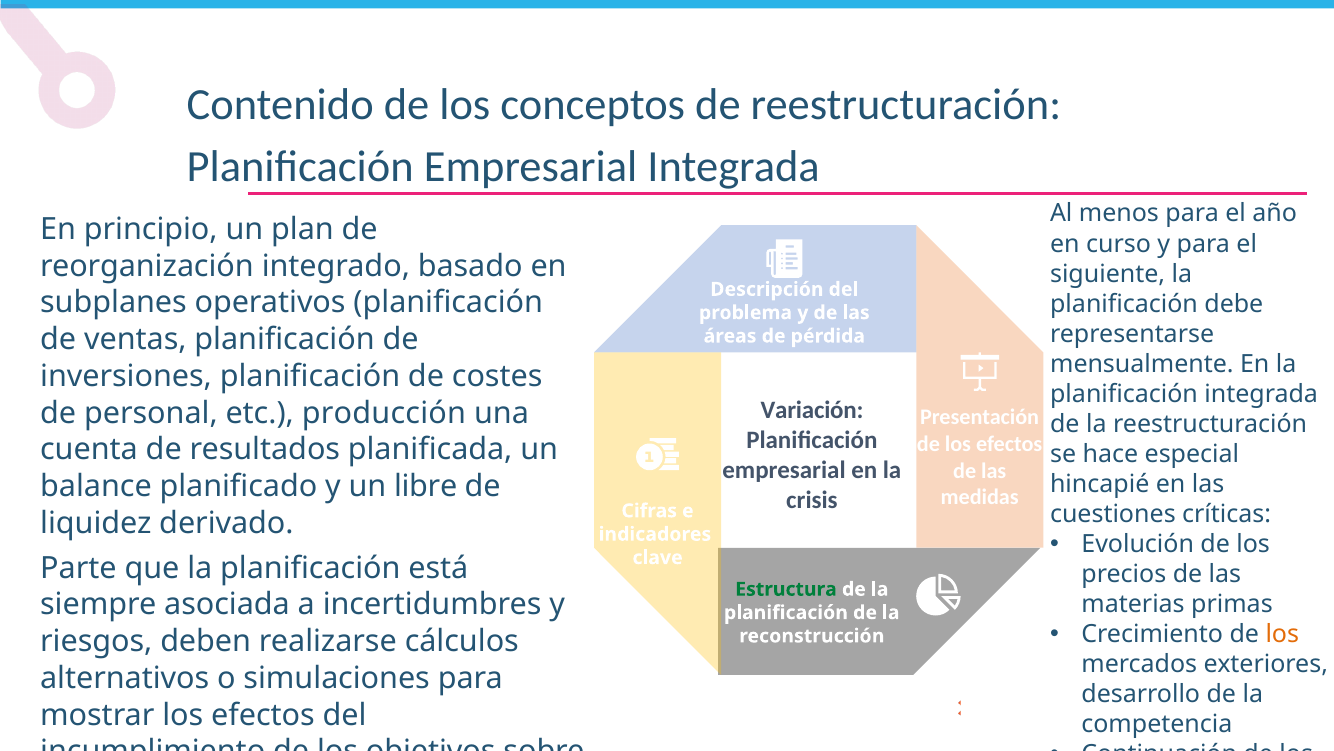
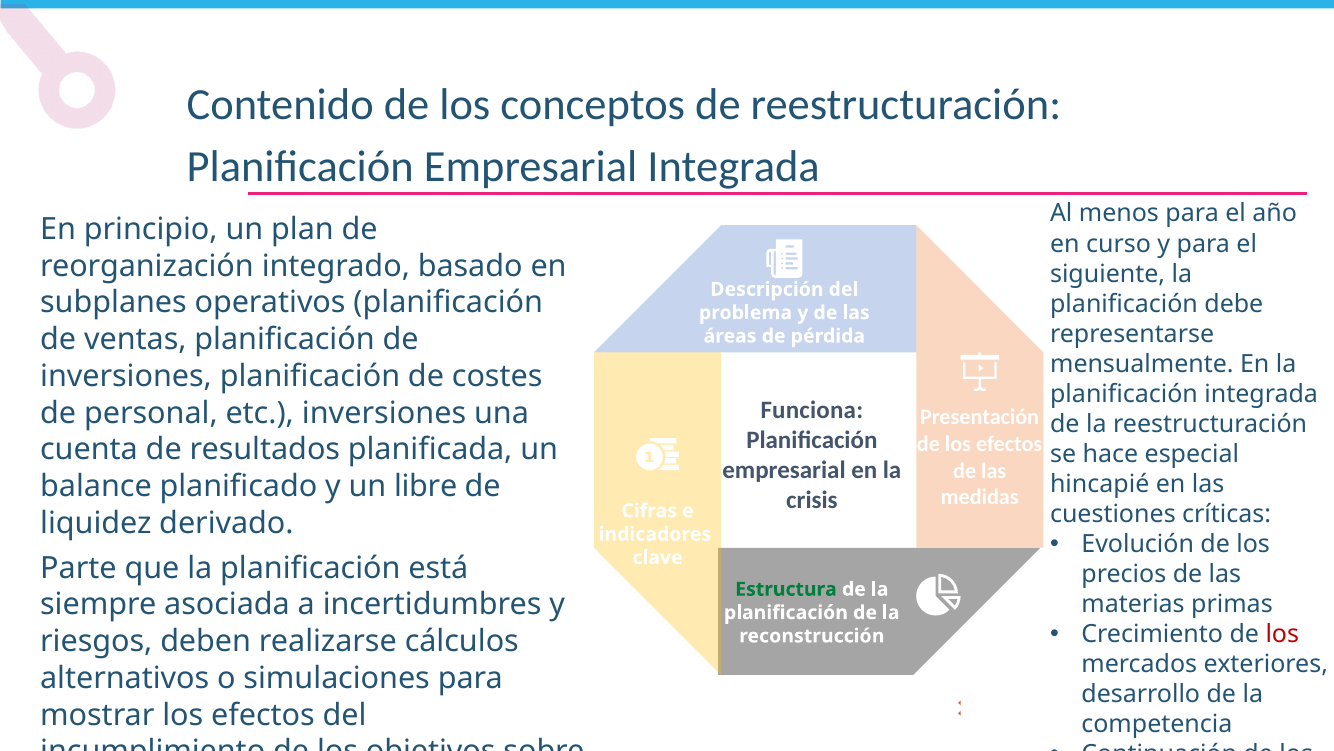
Variación: Variación -> Funciona
etc producción: producción -> inversiones
los at (1282, 634) colour: orange -> red
